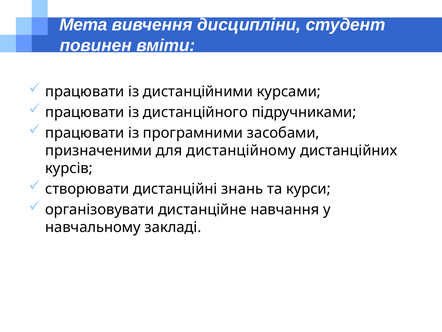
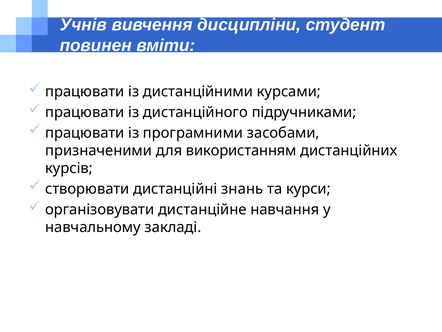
Мета: Мета -> Учнів
дистанційному: дистанційному -> використанням
